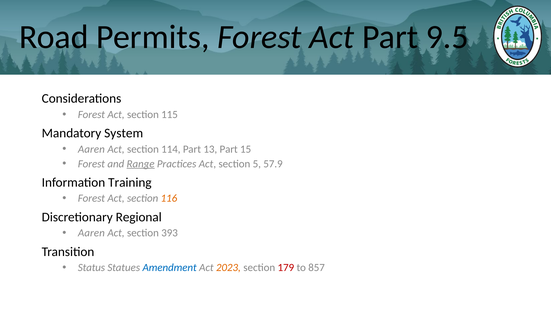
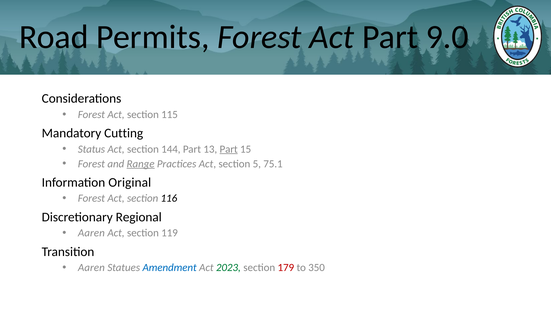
9.5: 9.5 -> 9.0
System: System -> Cutting
Aaren at (91, 149): Aaren -> Status
114: 114 -> 144
Part at (229, 149) underline: none -> present
57.9: 57.9 -> 75.1
Training: Training -> Original
116 colour: orange -> black
393: 393 -> 119
Status at (91, 268): Status -> Aaren
2023 colour: orange -> green
857: 857 -> 350
